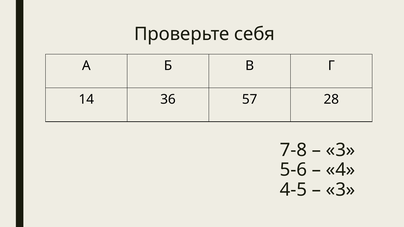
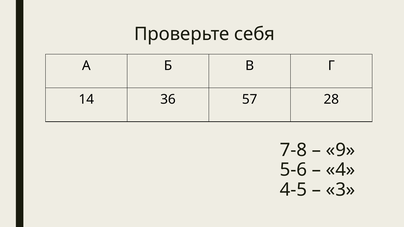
3 at (341, 150): 3 -> 9
